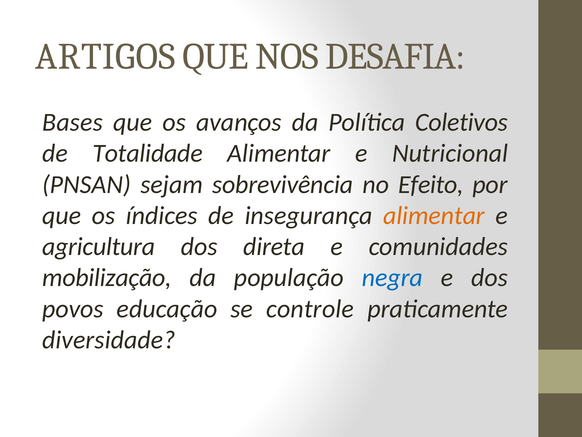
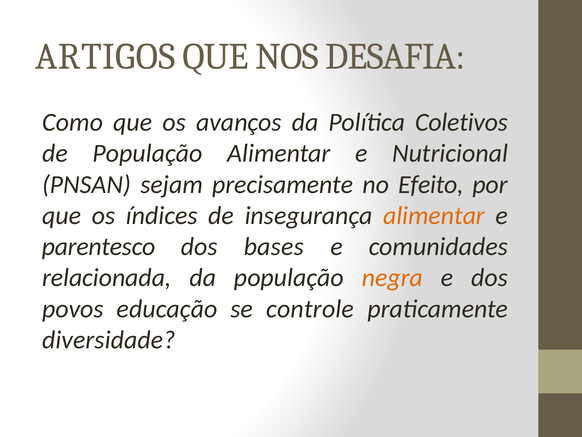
Bases: Bases -> Como
de Totalidade: Totalidade -> População
sobrevivência: sobrevivência -> precisamente
agricultura: agricultura -> parentesco
direta: direta -> bases
mobilização: mobilização -> relacionada
negra colour: blue -> orange
